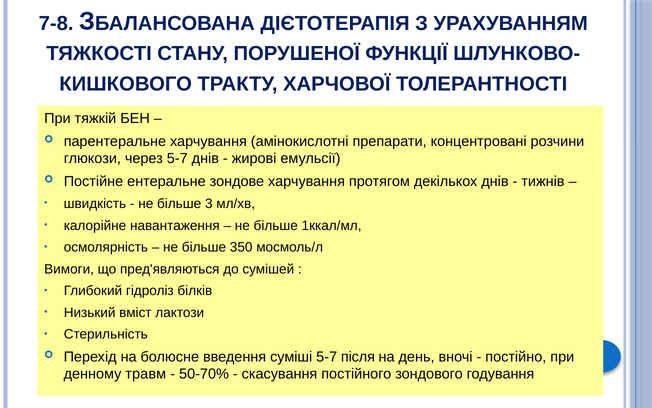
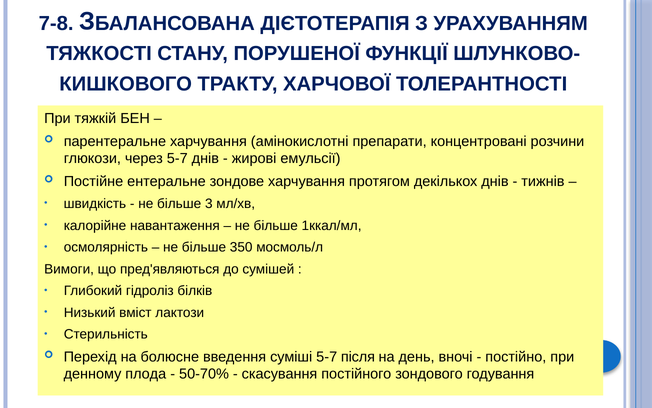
травм: травм -> плода
